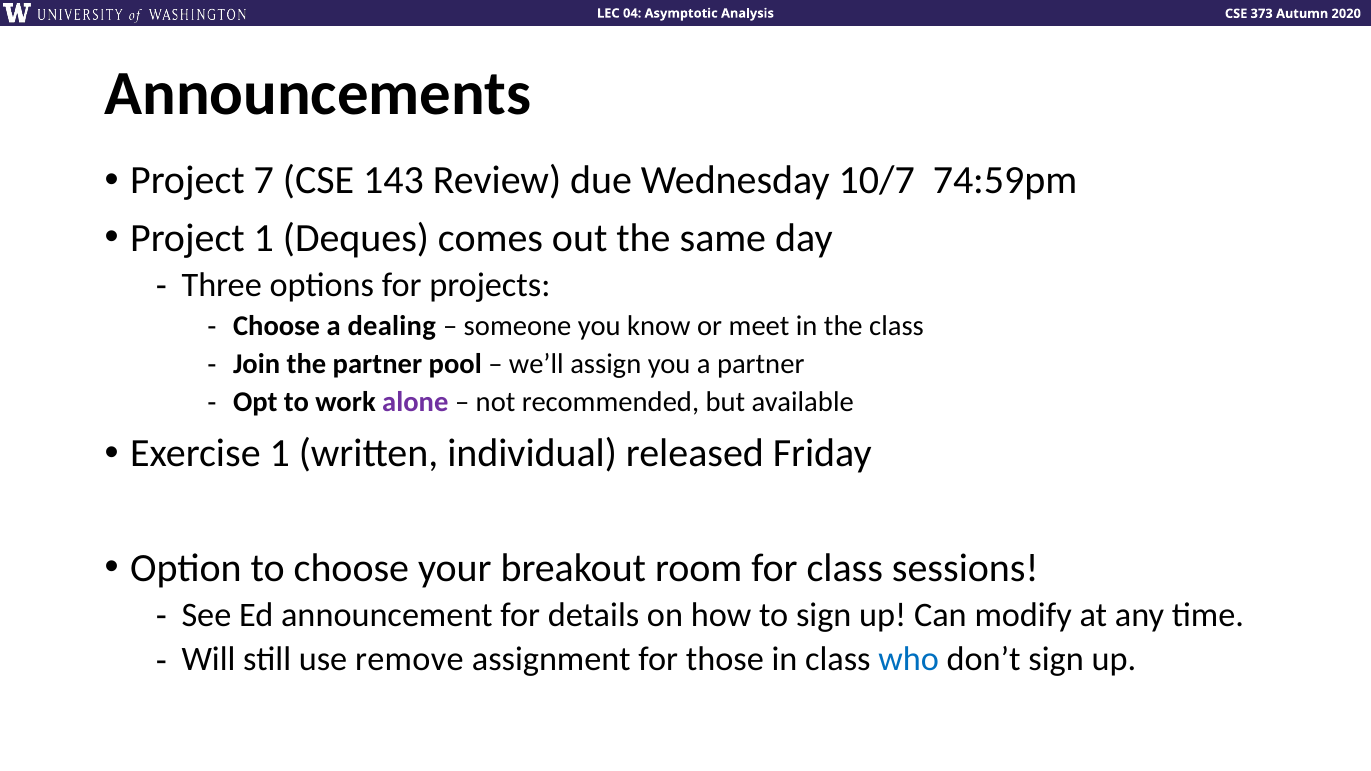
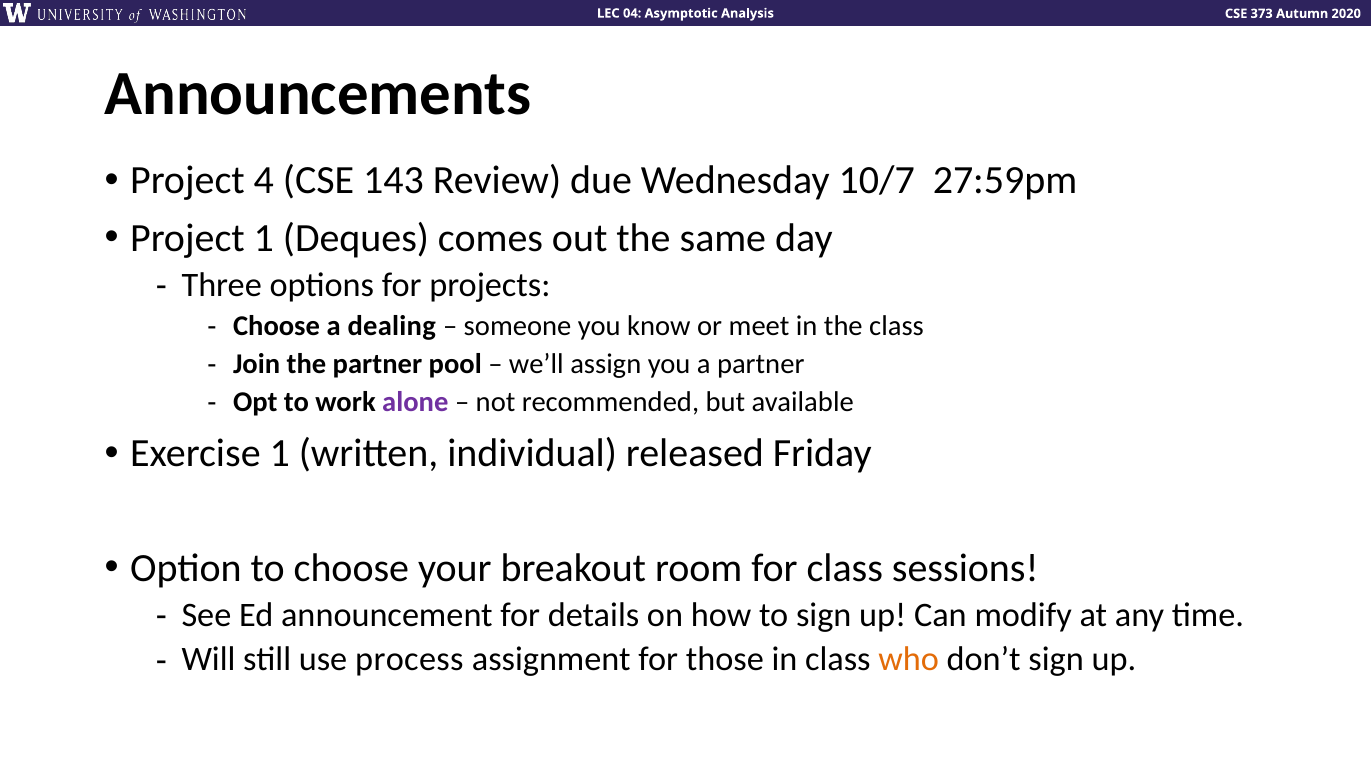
7: 7 -> 4
74:59pm: 74:59pm -> 27:59pm
remove: remove -> process
who colour: blue -> orange
